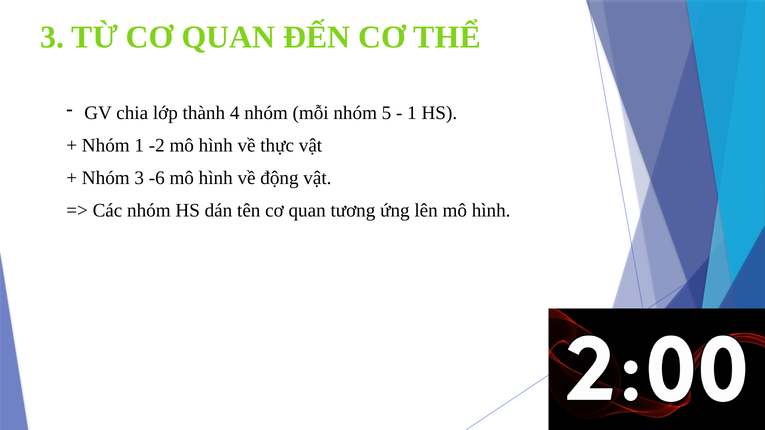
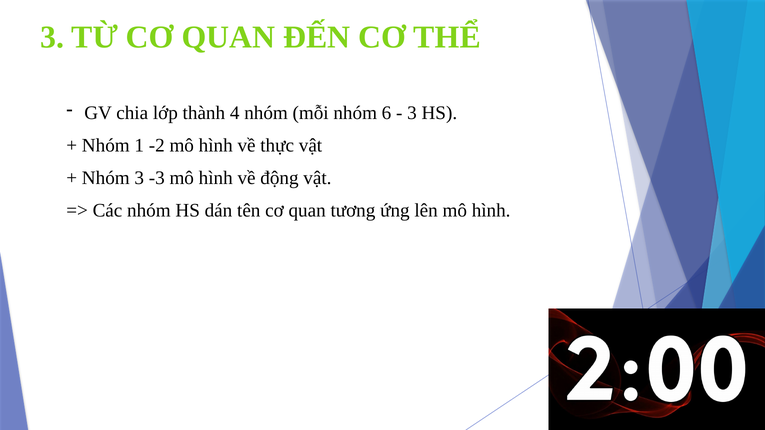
5: 5 -> 6
1 at (412, 113): 1 -> 3
-6: -6 -> -3
